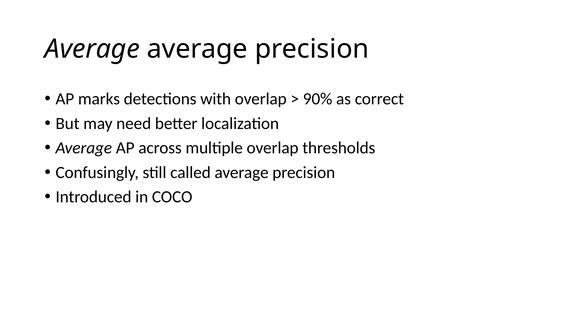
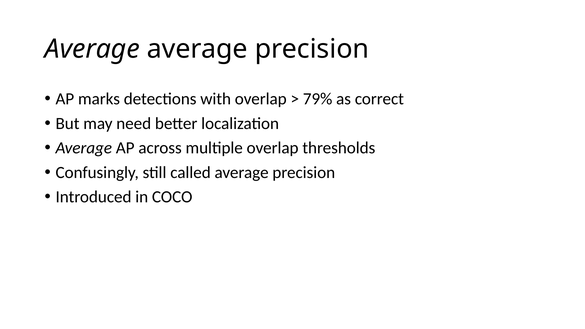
90%: 90% -> 79%
